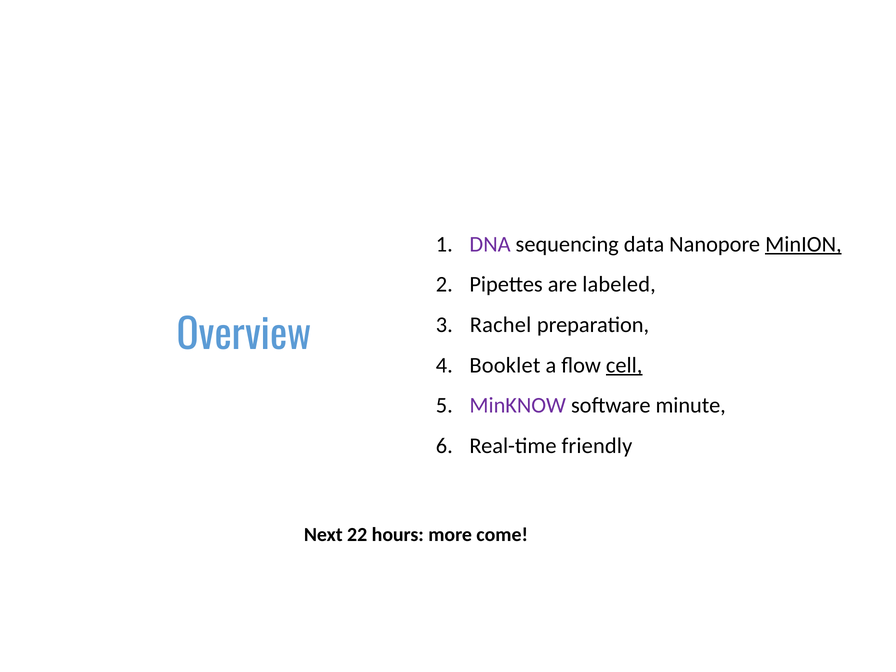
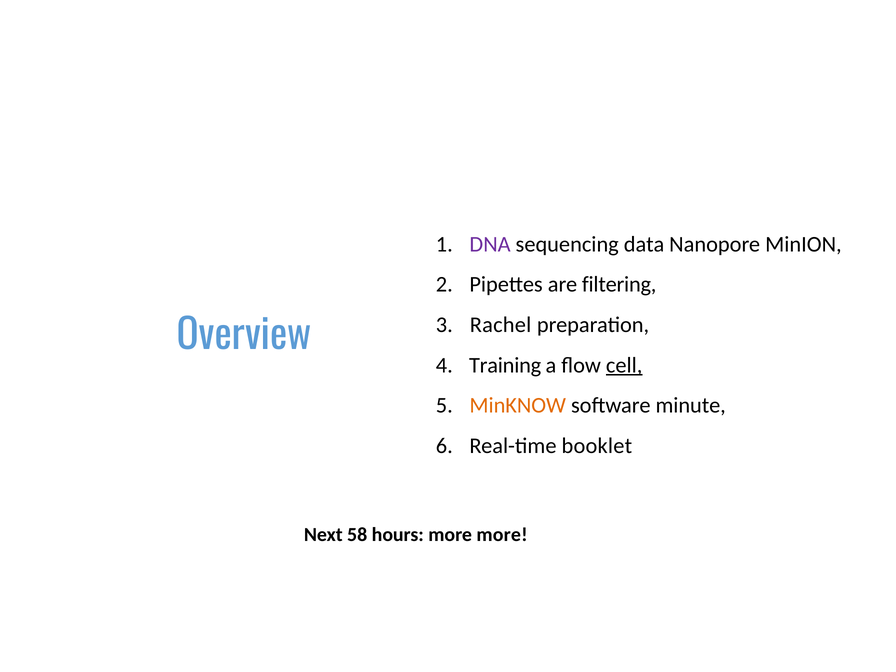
MinION underline: present -> none
labeled: labeled -> filtering
Booklet: Booklet -> Training
MinKNOW colour: purple -> orange
friendly: friendly -> booklet
22: 22 -> 58
more come: come -> more
